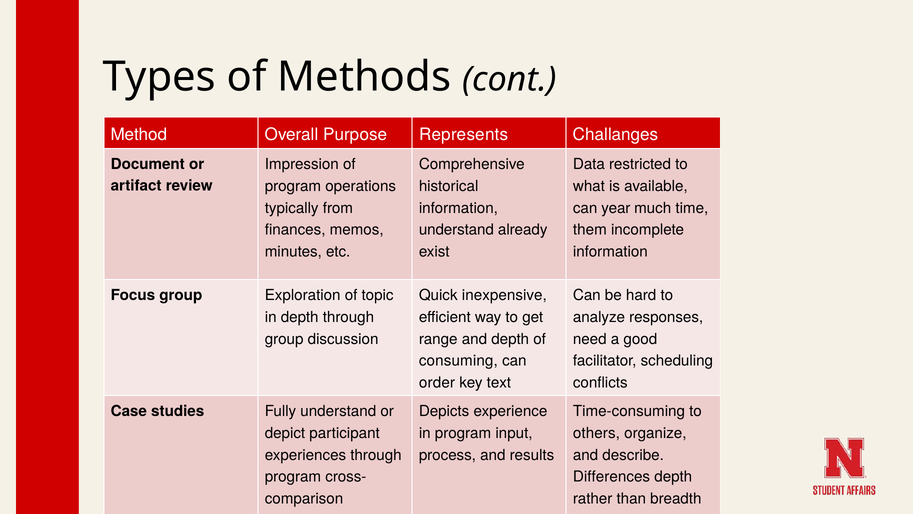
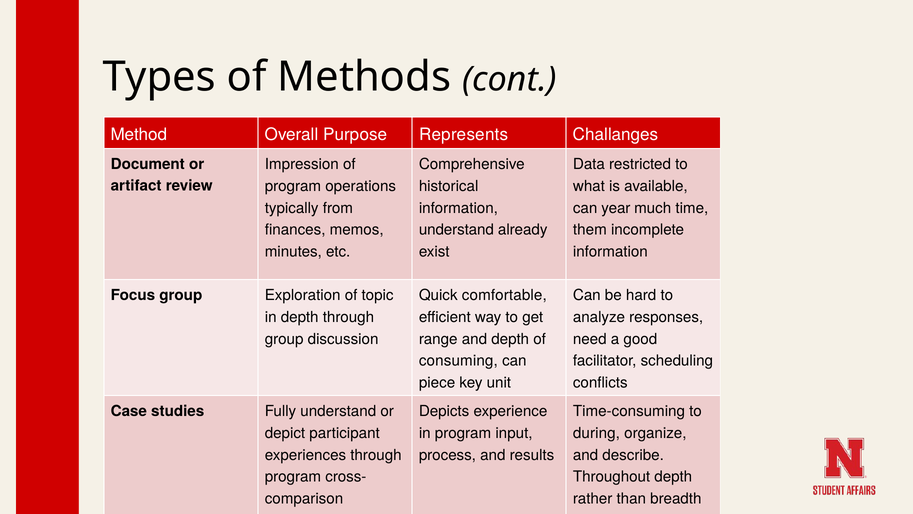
inexpensive: inexpensive -> comfortable
order: order -> piece
text: text -> unit
others: others -> during
Differences: Differences -> Throughout
